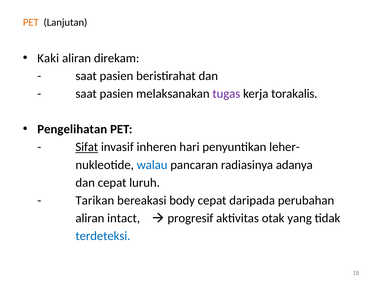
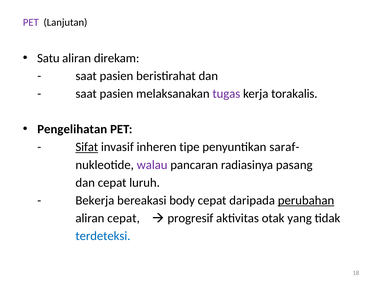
PET at (31, 22) colour: orange -> purple
Kaki: Kaki -> Satu
hari: hari -> tipe
leher-: leher- -> saraf-
walau colour: blue -> purple
adanya: adanya -> pasang
Tarikan: Tarikan -> Bekerja
perubahan underline: none -> present
aliran intact: intact -> cepat
